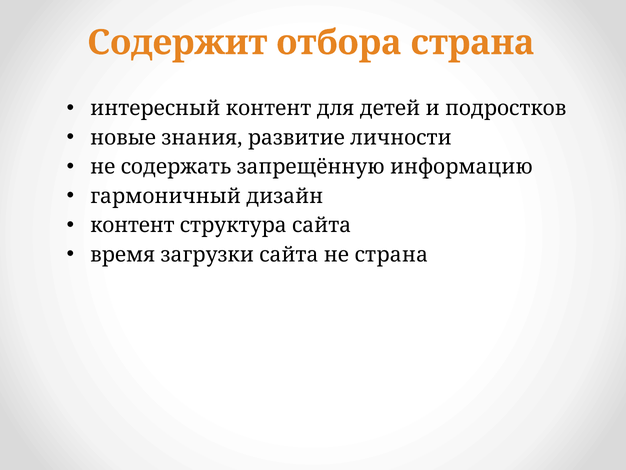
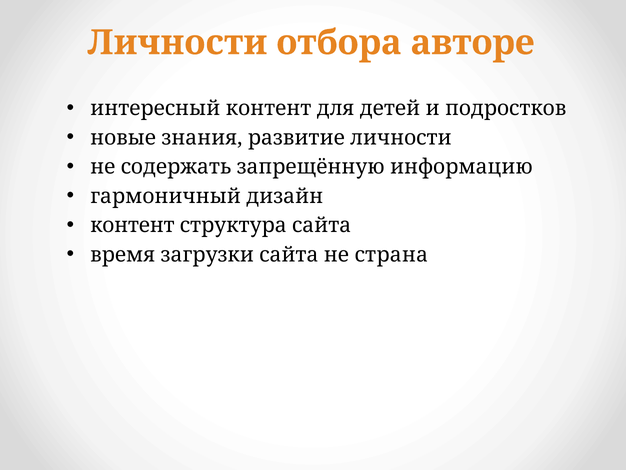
Содержит at (178, 43): Содержит -> Личности
отбора страна: страна -> авторе
